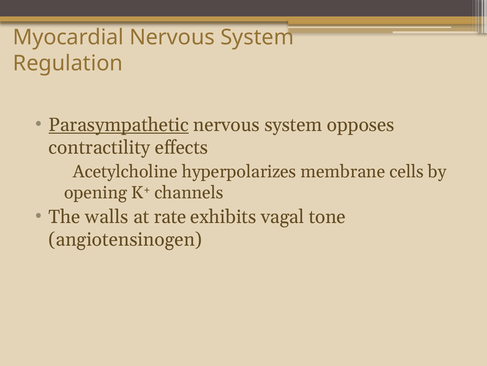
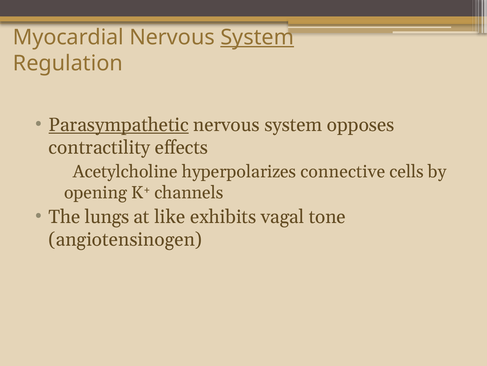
System at (257, 37) underline: none -> present
membrane: membrane -> connective
walls: walls -> lungs
rate: rate -> like
